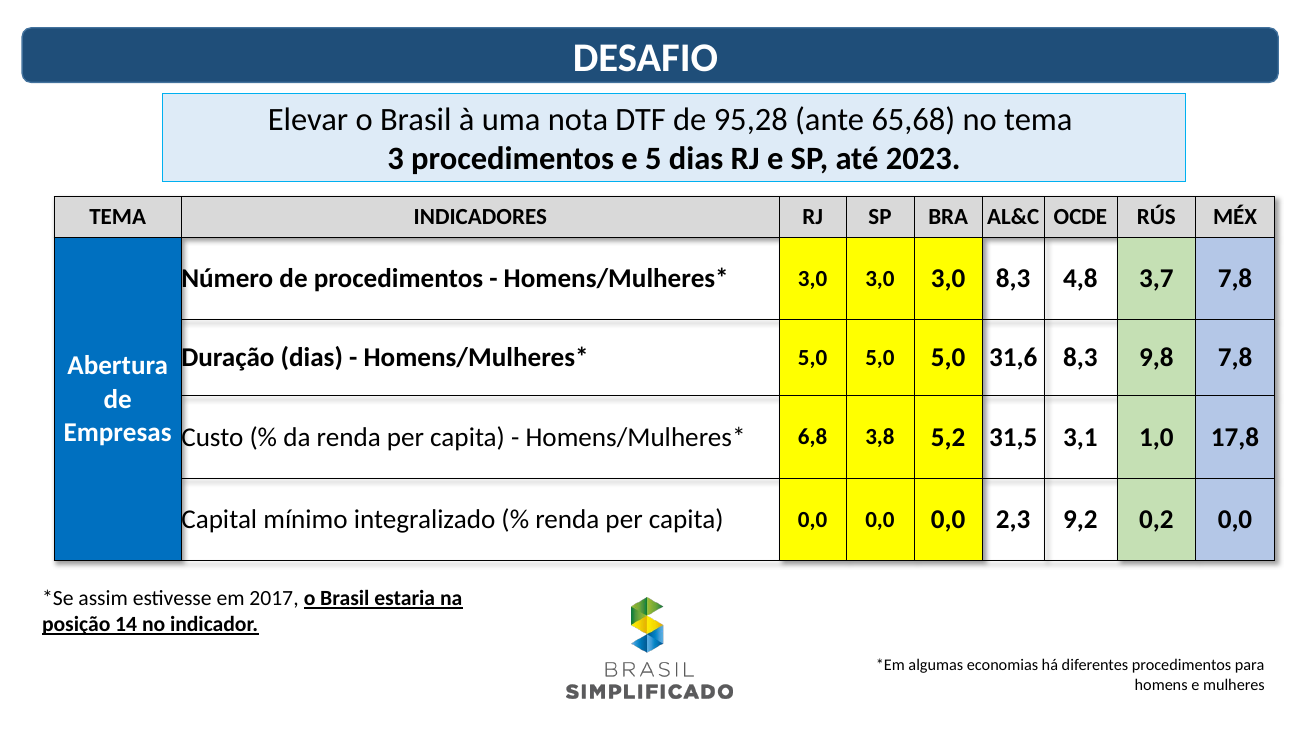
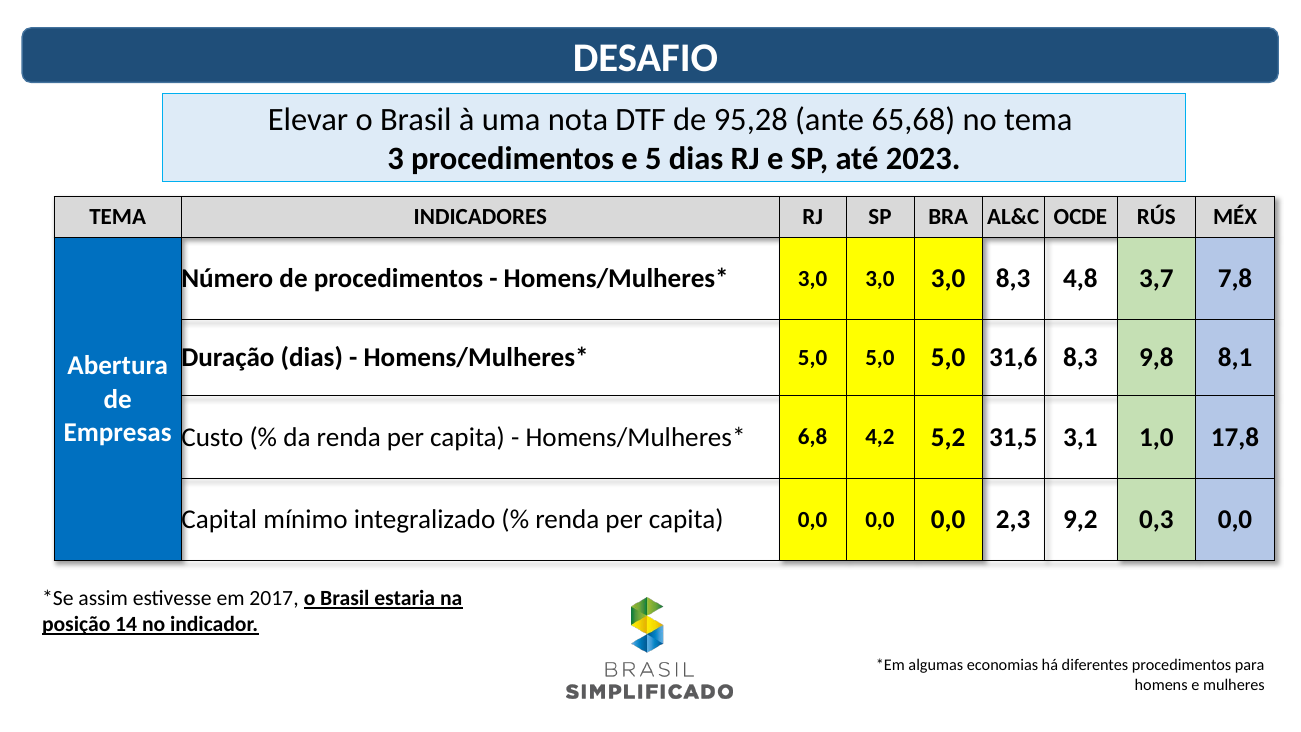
9,8 7,8: 7,8 -> 8,1
3,8: 3,8 -> 4,2
0,2: 0,2 -> 0,3
